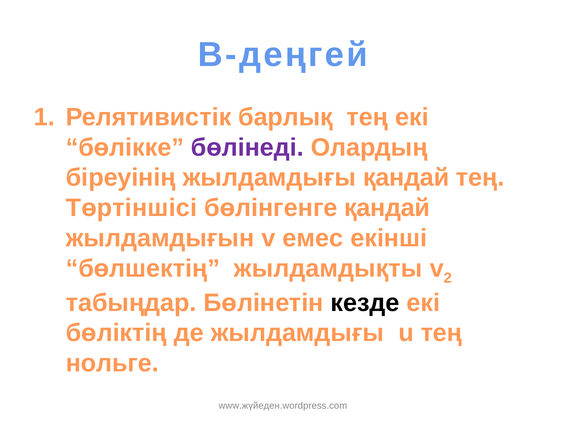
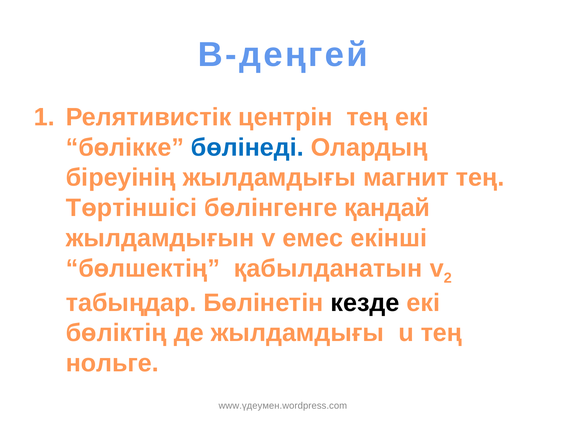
барлық: барлық -> центрін
бөлінеді colour: purple -> blue
жылдамдығы қандай: қандай -> магнит
жылдамдықты: жылдамдықты -> қабылданатын
www.жүйеден.wordpress.com: www.жүйеден.wordpress.com -> www.үдеумен.wordpress.com
